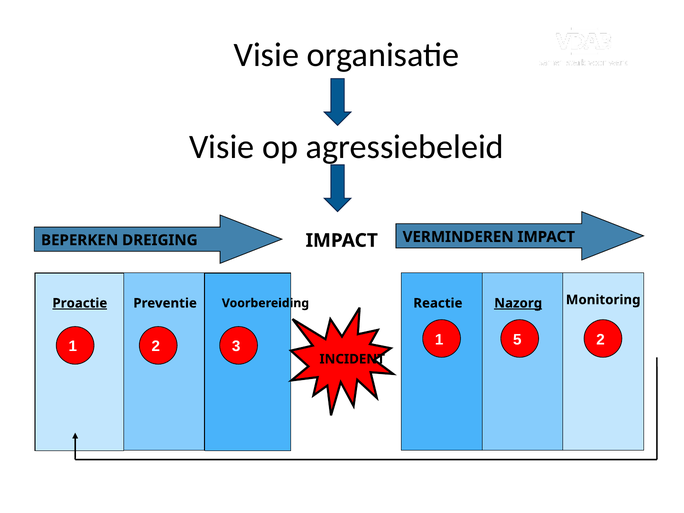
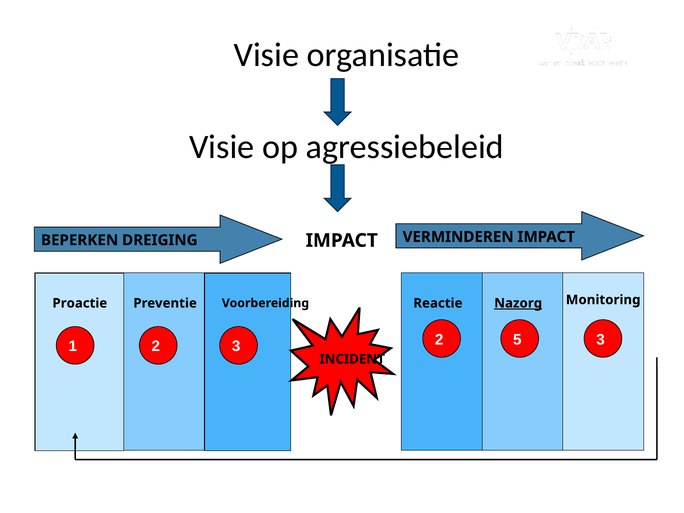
Proactie underline: present -> none
3 1: 1 -> 2
5 2: 2 -> 3
